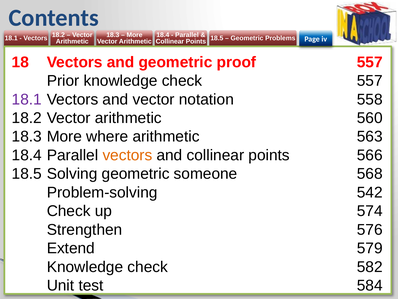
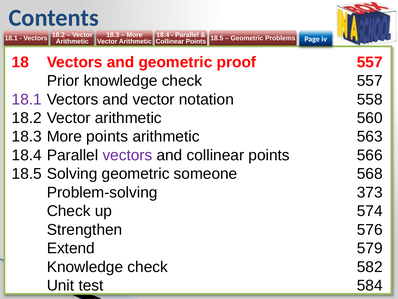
More where: where -> points
vectors at (127, 155) colour: orange -> purple
542: 542 -> 373
